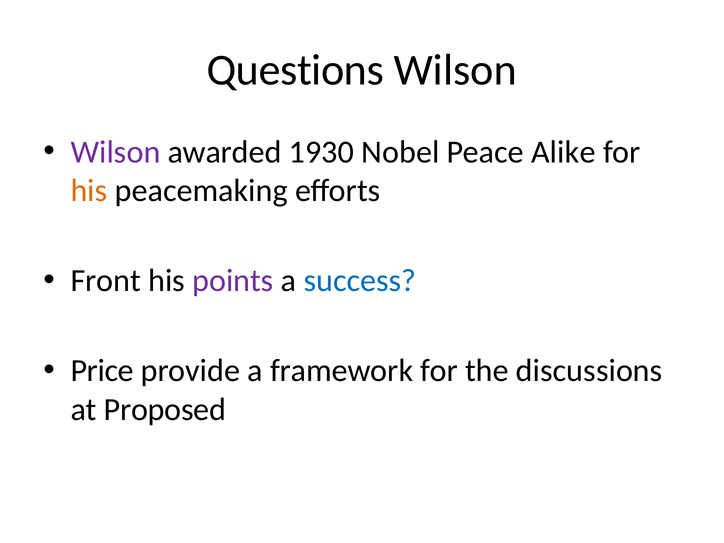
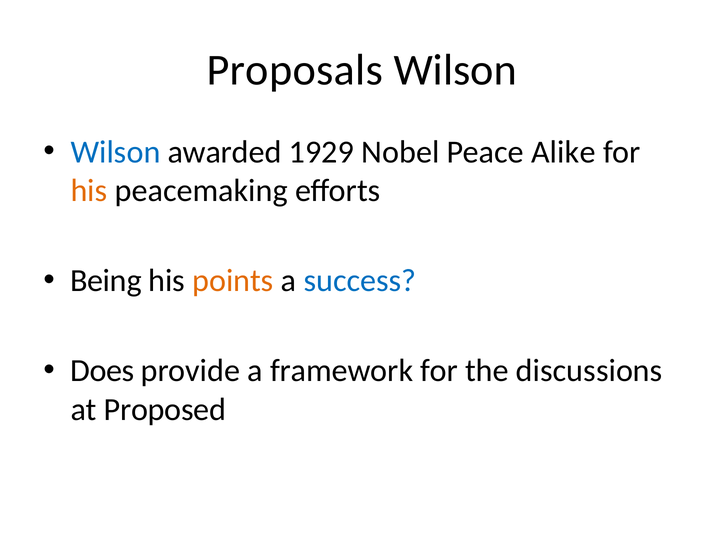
Questions: Questions -> Proposals
Wilson at (116, 152) colour: purple -> blue
1930: 1930 -> 1929
Front: Front -> Being
points colour: purple -> orange
Price: Price -> Does
